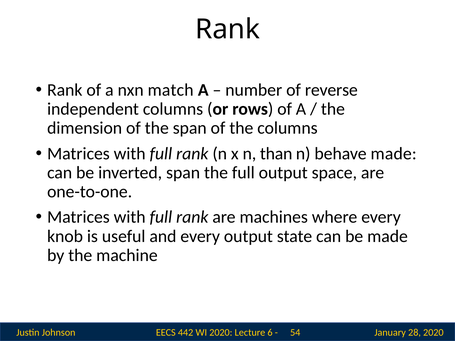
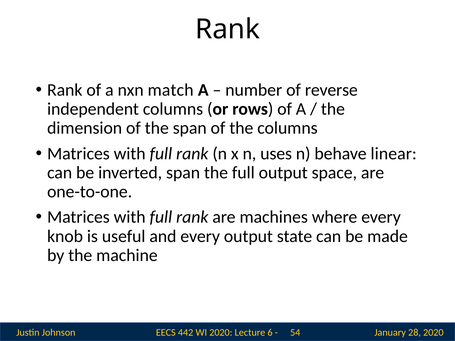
than: than -> uses
behave made: made -> linear
